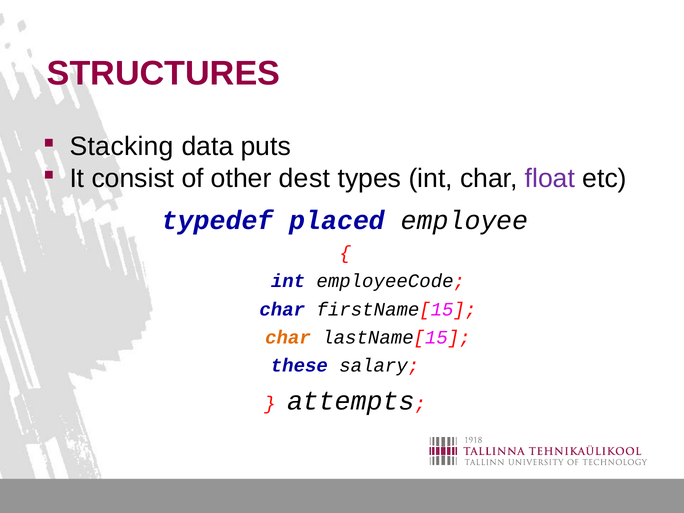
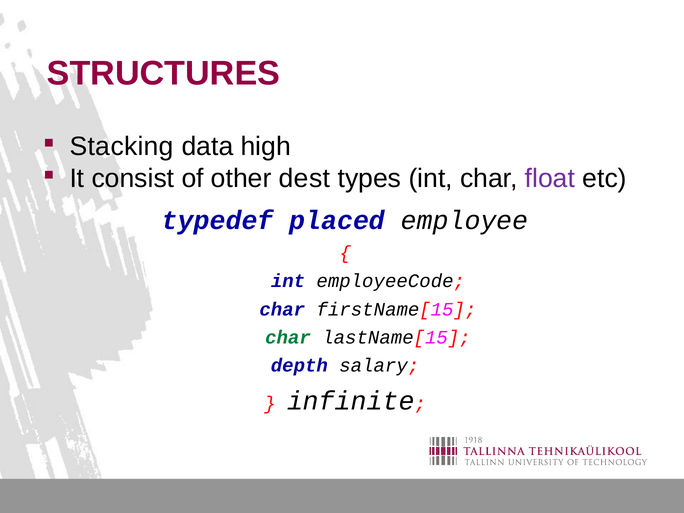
puts: puts -> high
char at (288, 337) colour: orange -> green
these: these -> depth
attempts: attempts -> infinite
